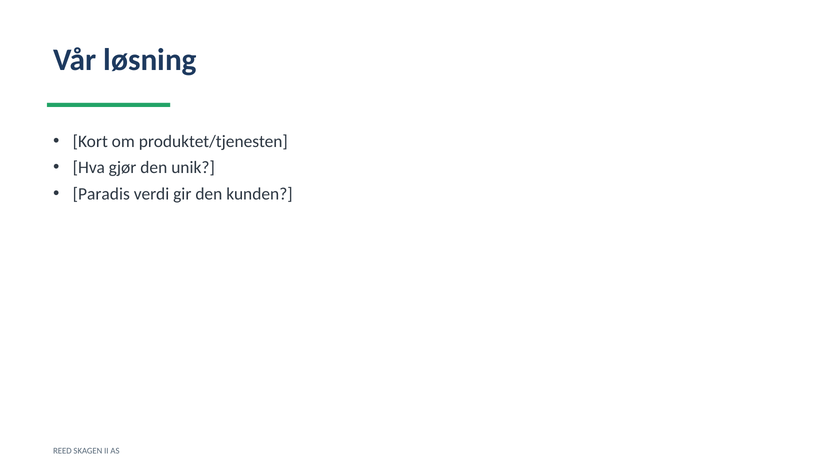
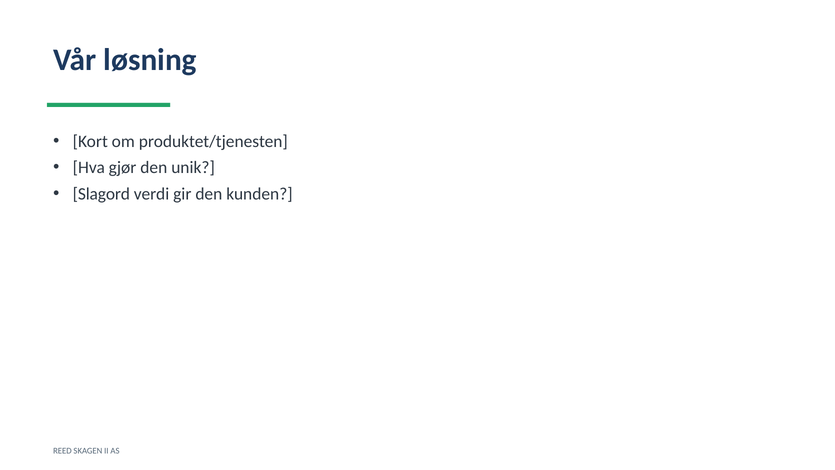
Paradis: Paradis -> Slagord
